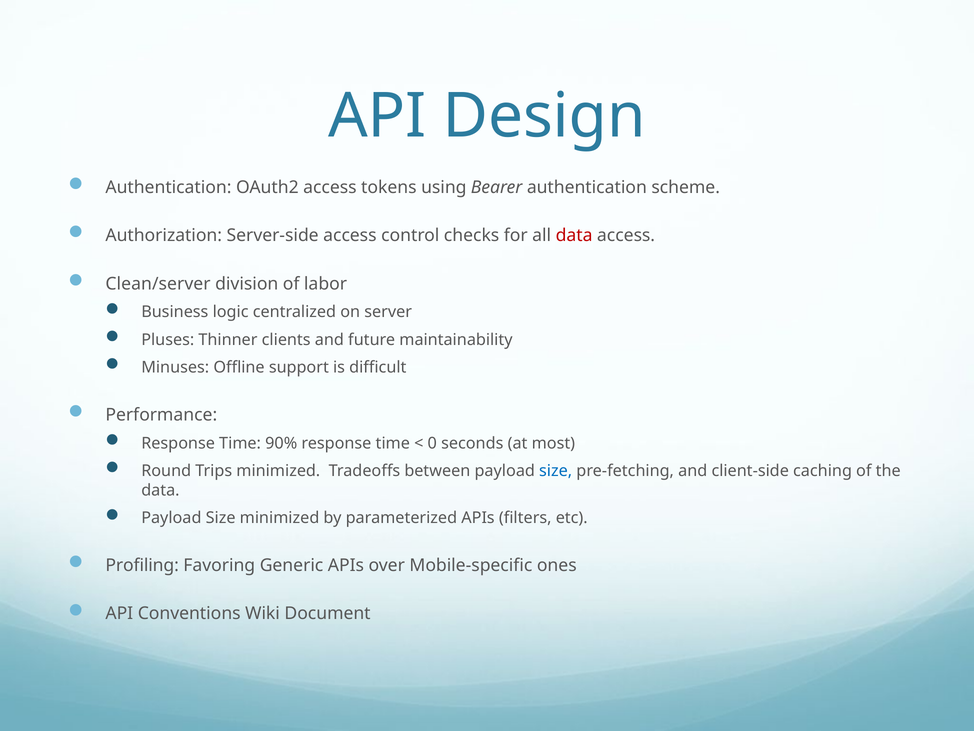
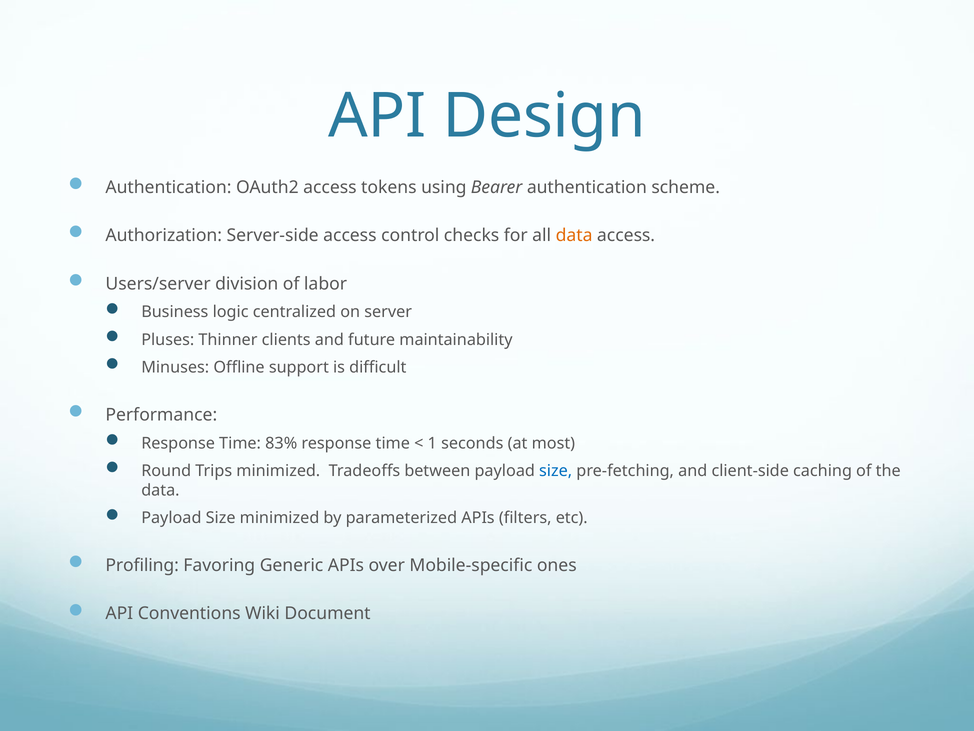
data at (574, 235) colour: red -> orange
Clean/server: Clean/server -> Users/server
90%: 90% -> 83%
0: 0 -> 1
